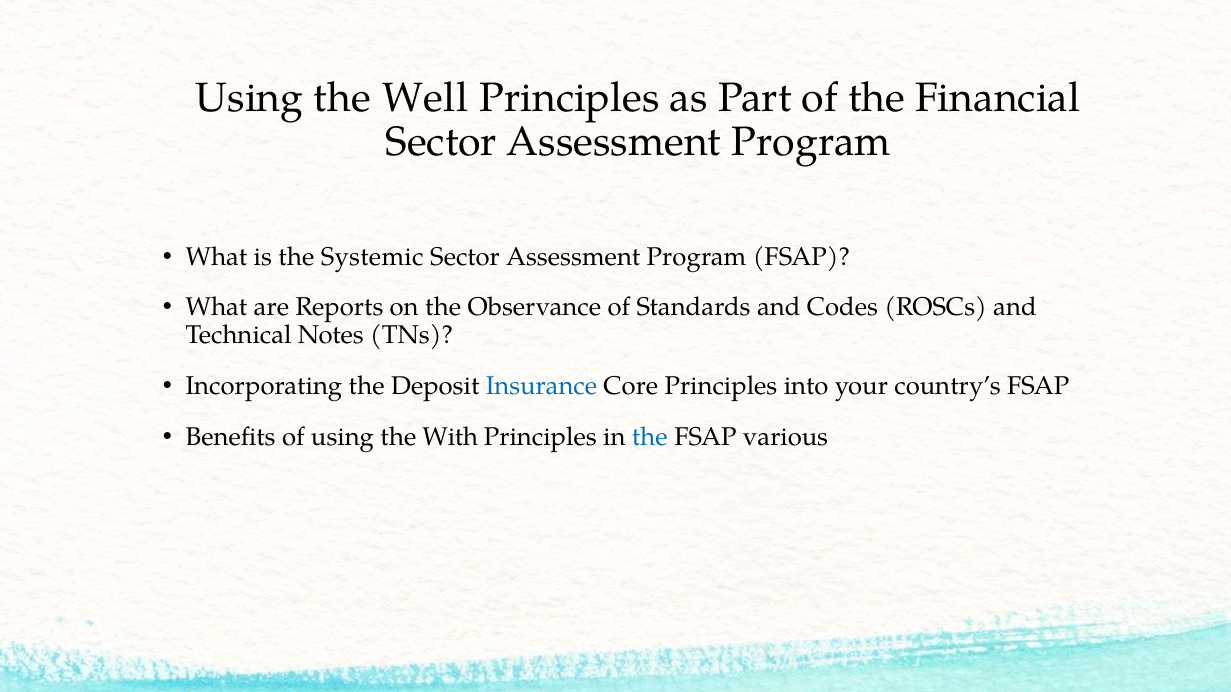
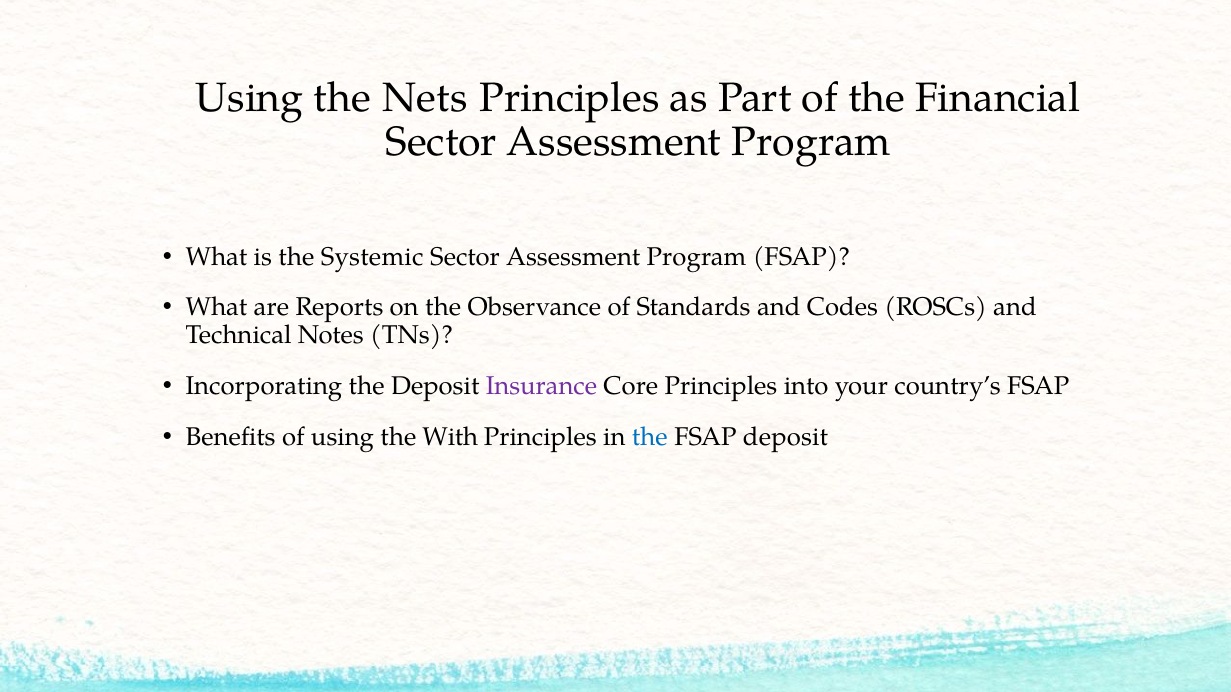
Well: Well -> Nets
Insurance colour: blue -> purple
FSAP various: various -> deposit
